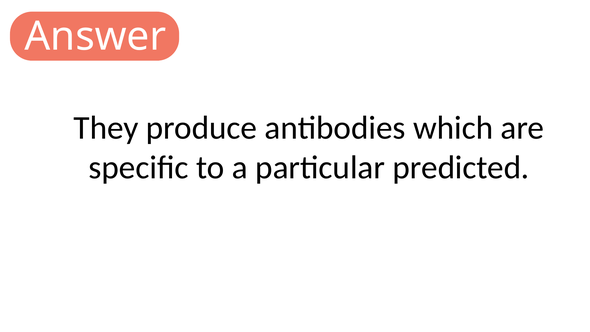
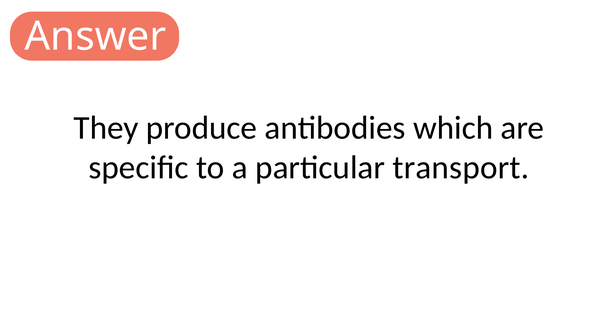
predicted: predicted -> transport
